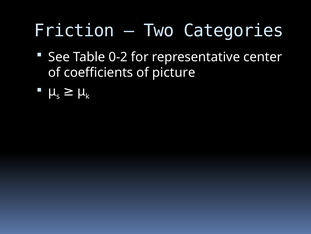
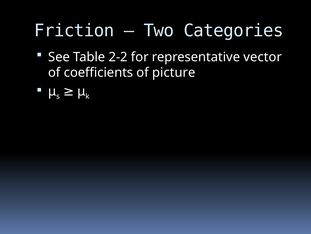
0-2: 0-2 -> 2-2
center: center -> vector
